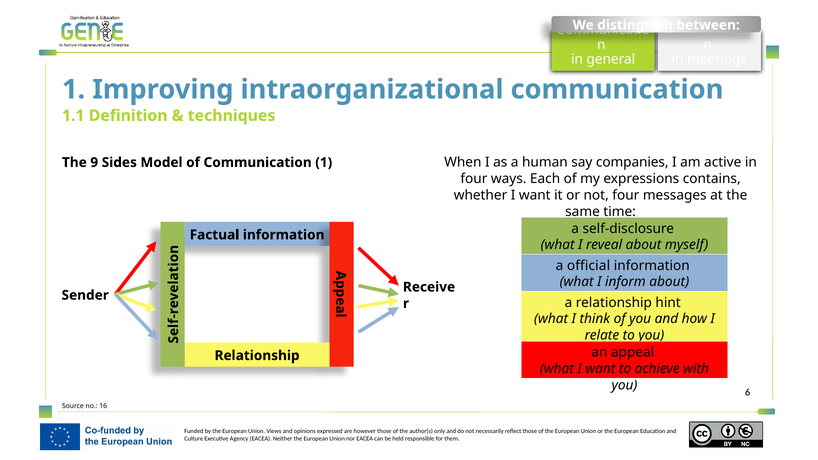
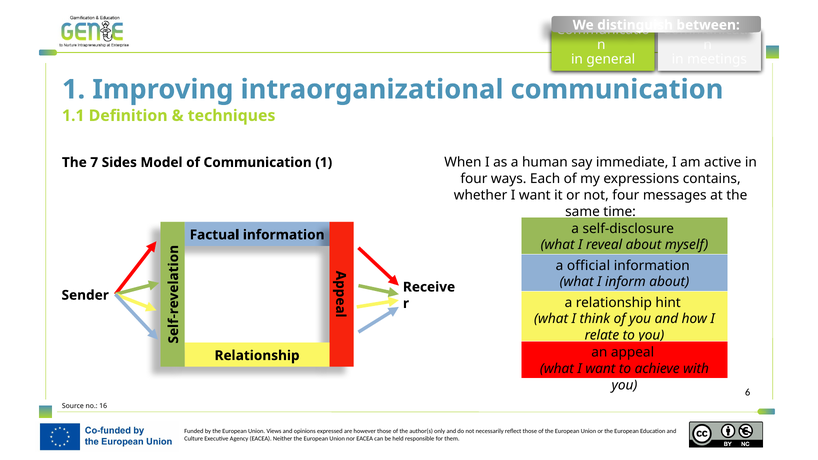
companies: companies -> immediate
9: 9 -> 7
